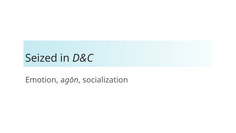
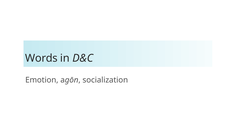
Seized: Seized -> Words
